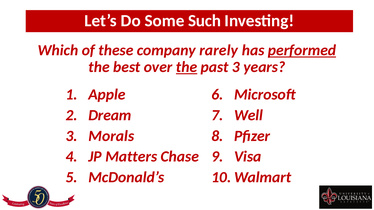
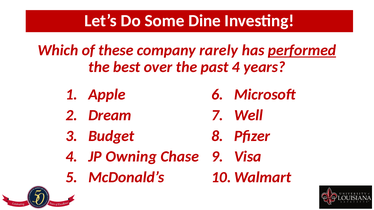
Such: Such -> Dine
the at (187, 67) underline: present -> none
past 3: 3 -> 4
Morals: Morals -> Budget
Matters: Matters -> Owning
